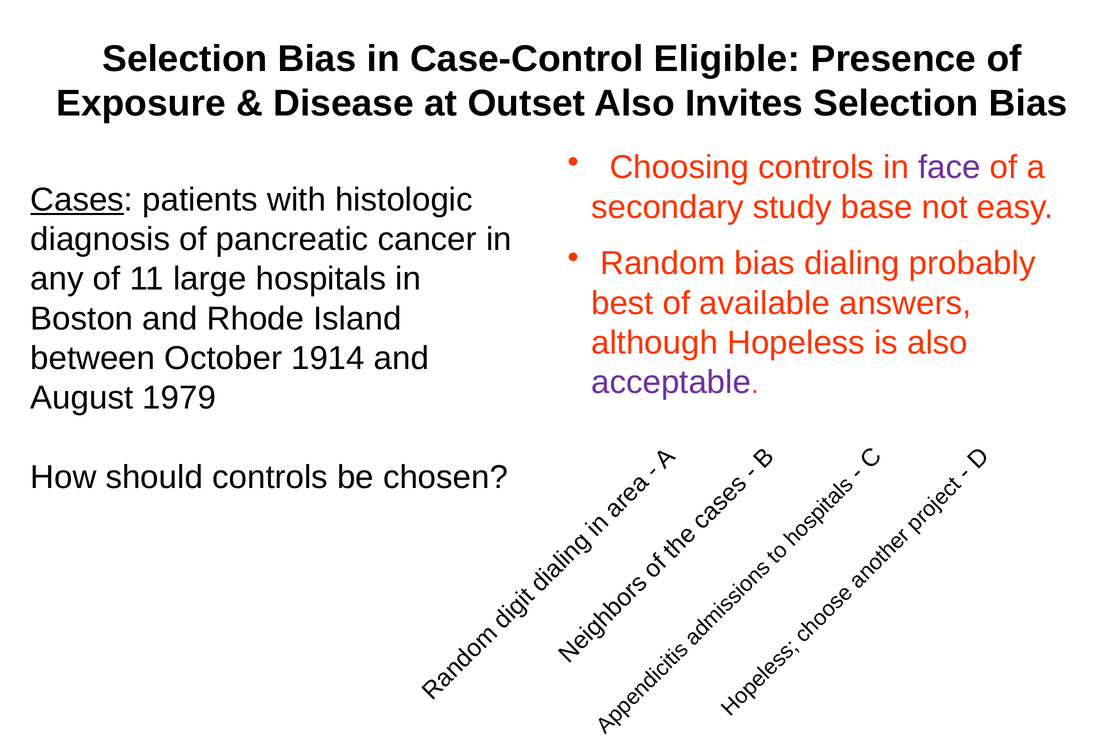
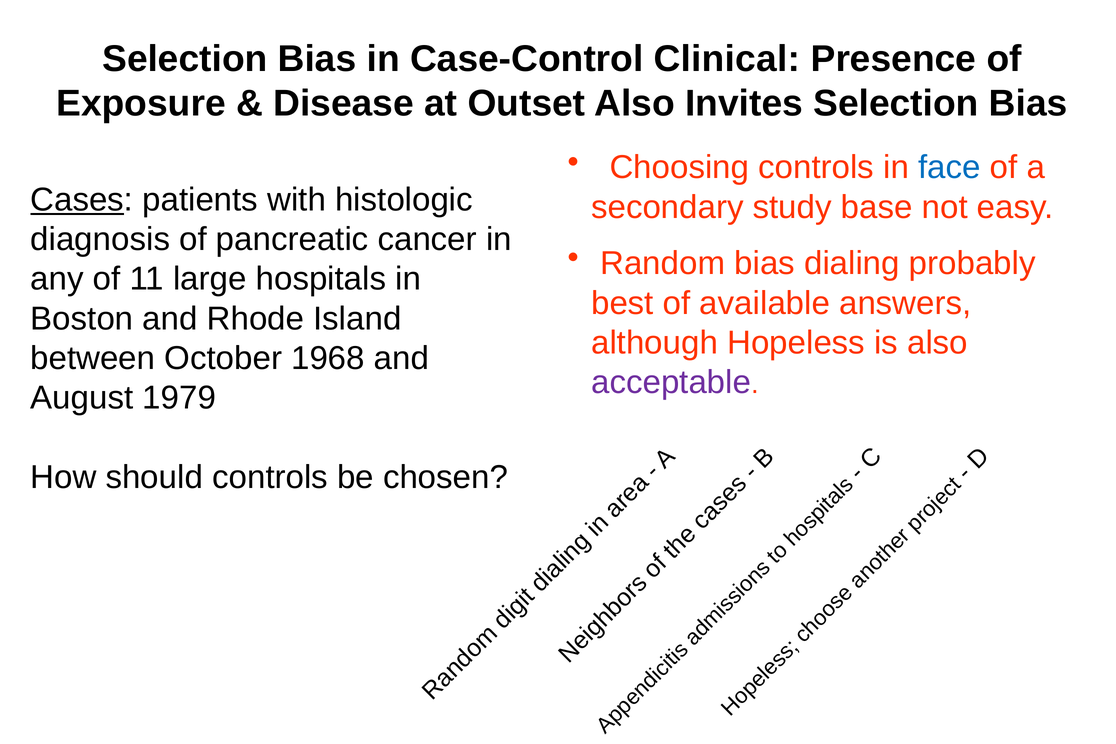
Eligible: Eligible -> Clinical
face colour: purple -> blue
1914: 1914 -> 1968
